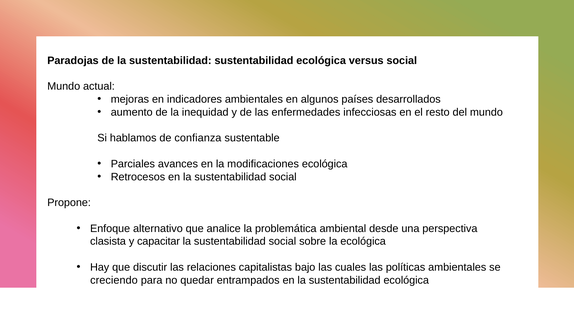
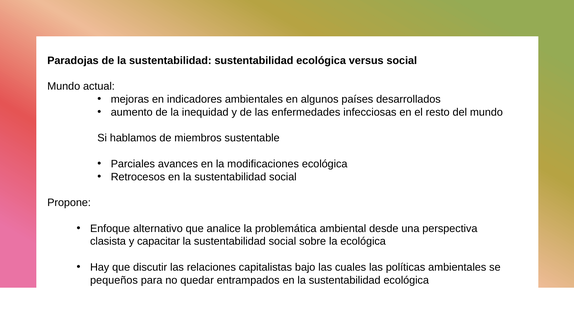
confianza: confianza -> miembros
creciendo: creciendo -> pequeños
